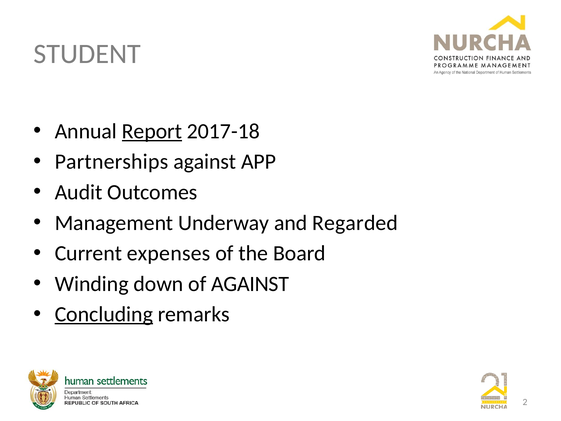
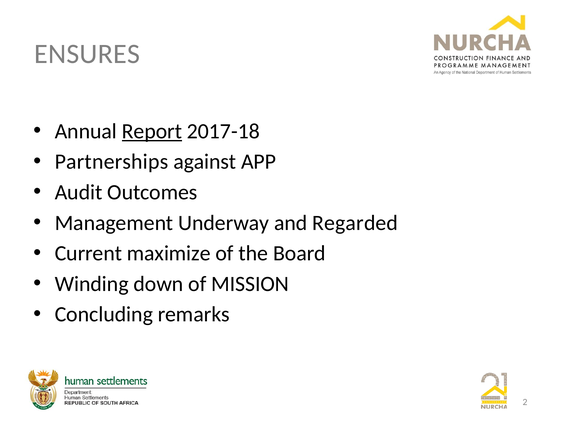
STUDENT: STUDENT -> ENSURES
expenses: expenses -> maximize
of AGAINST: AGAINST -> MISSION
Concluding underline: present -> none
